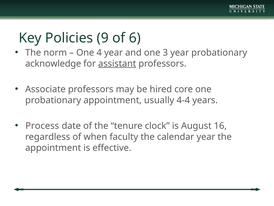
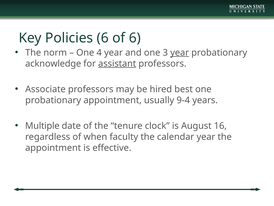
Policies 9: 9 -> 6
year at (180, 52) underline: none -> present
core: core -> best
4-4: 4-4 -> 9-4
Process: Process -> Multiple
